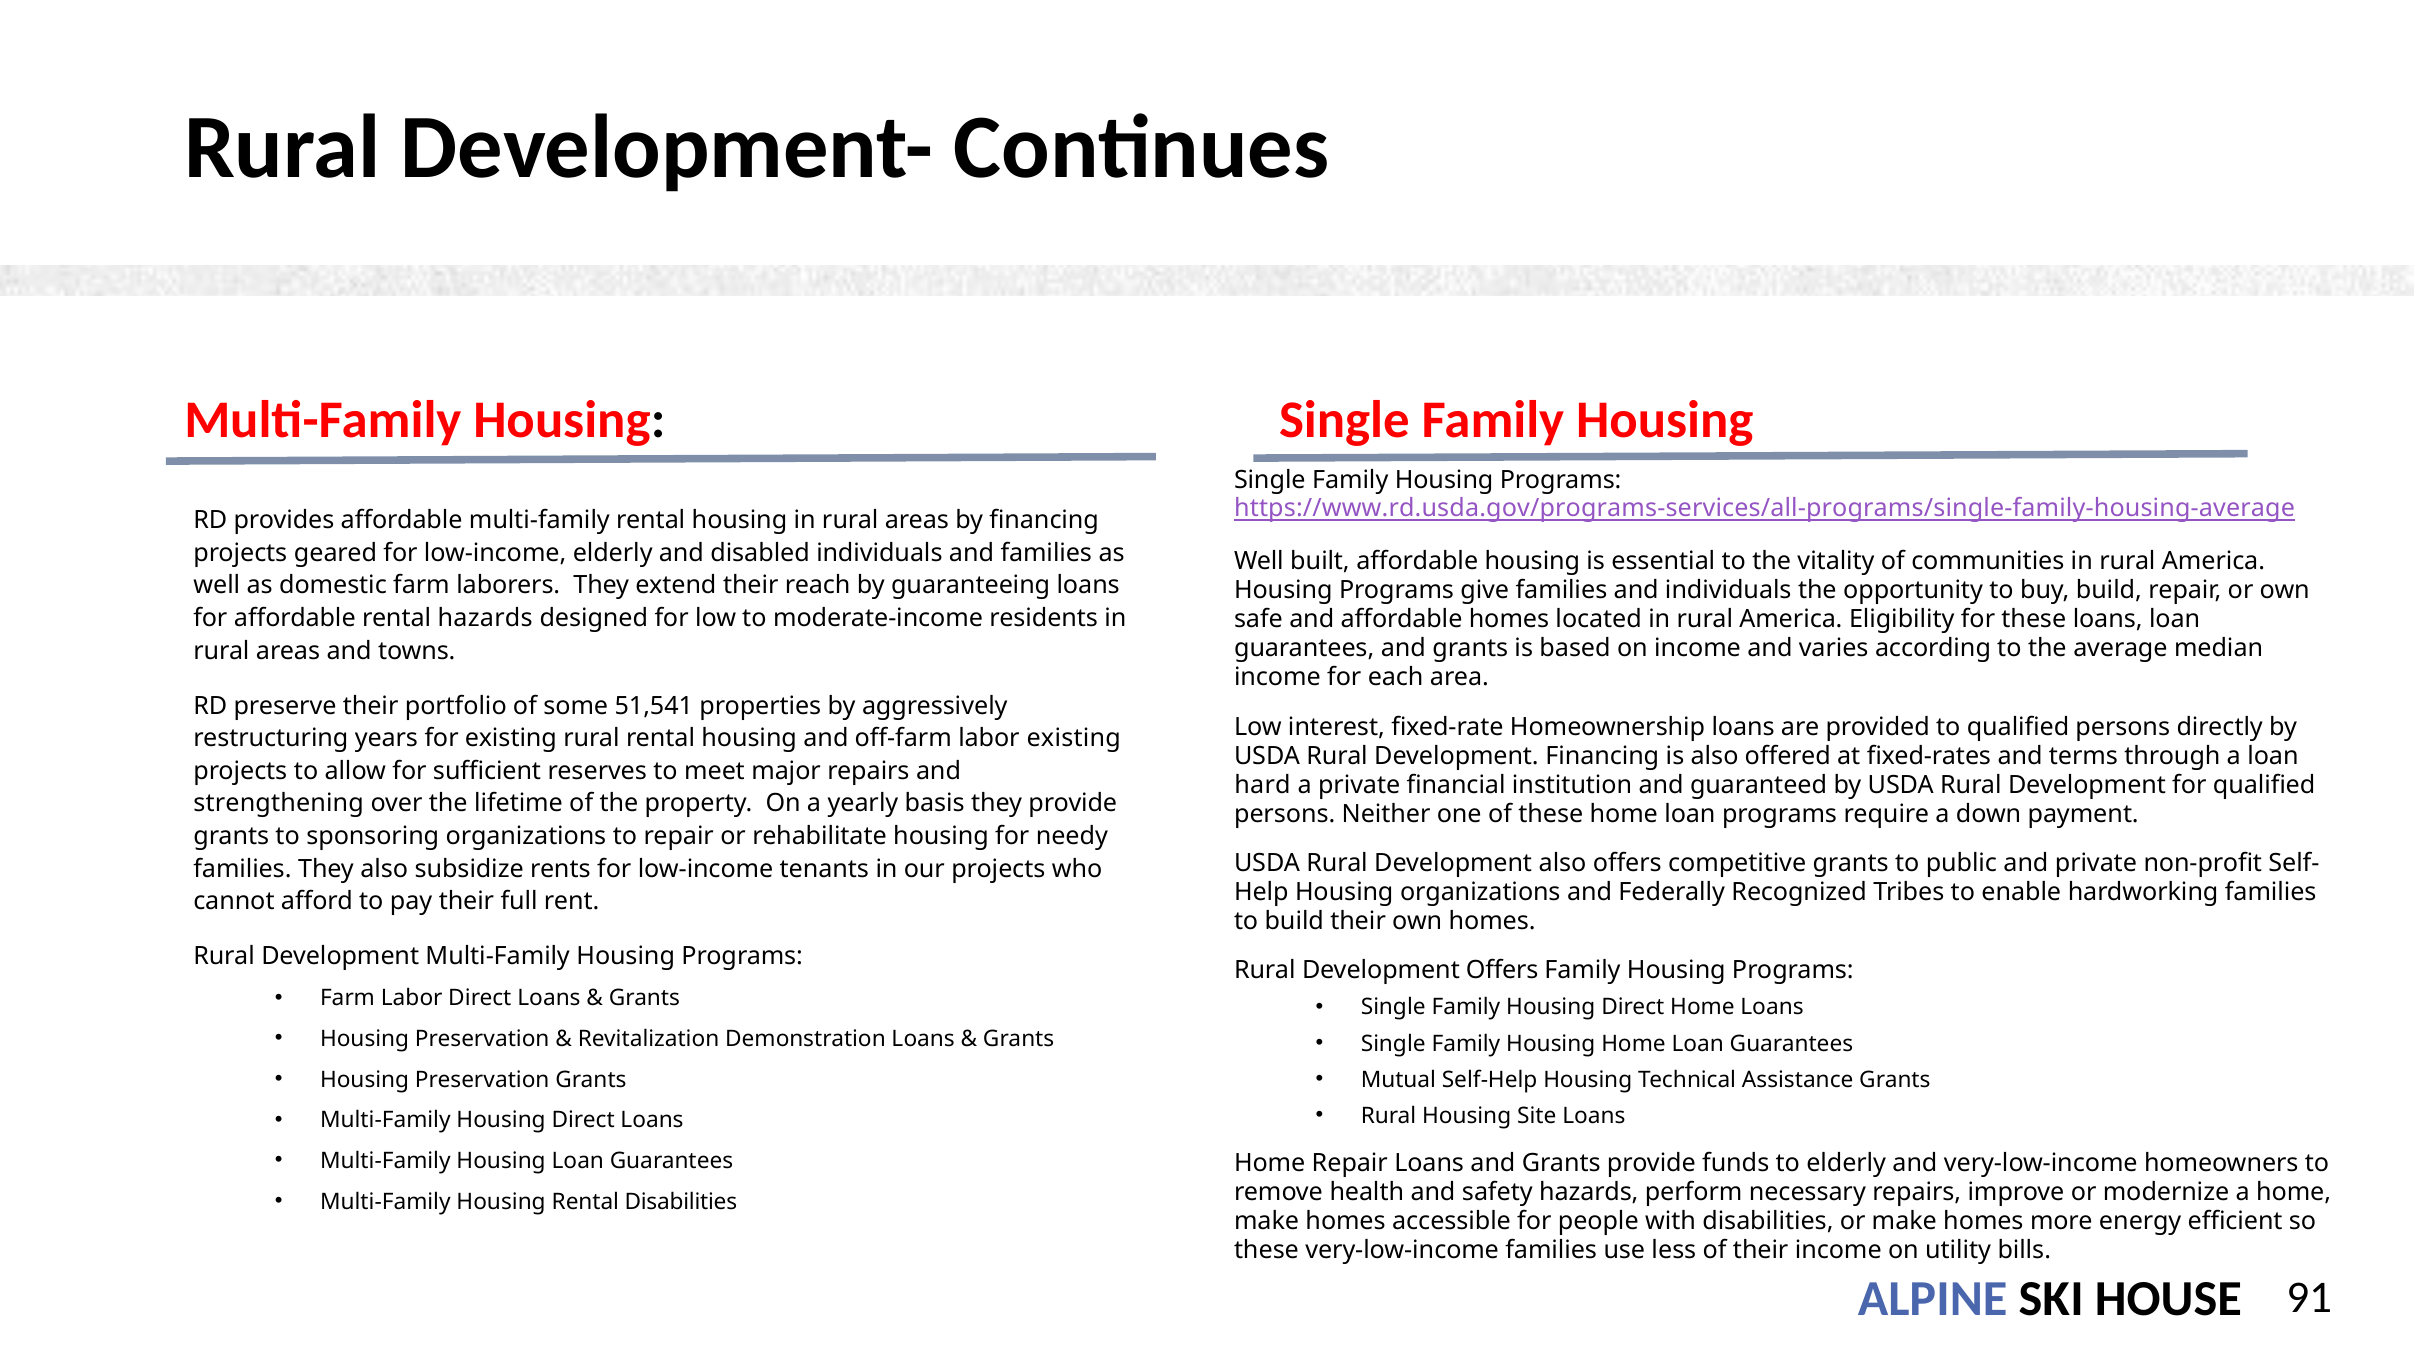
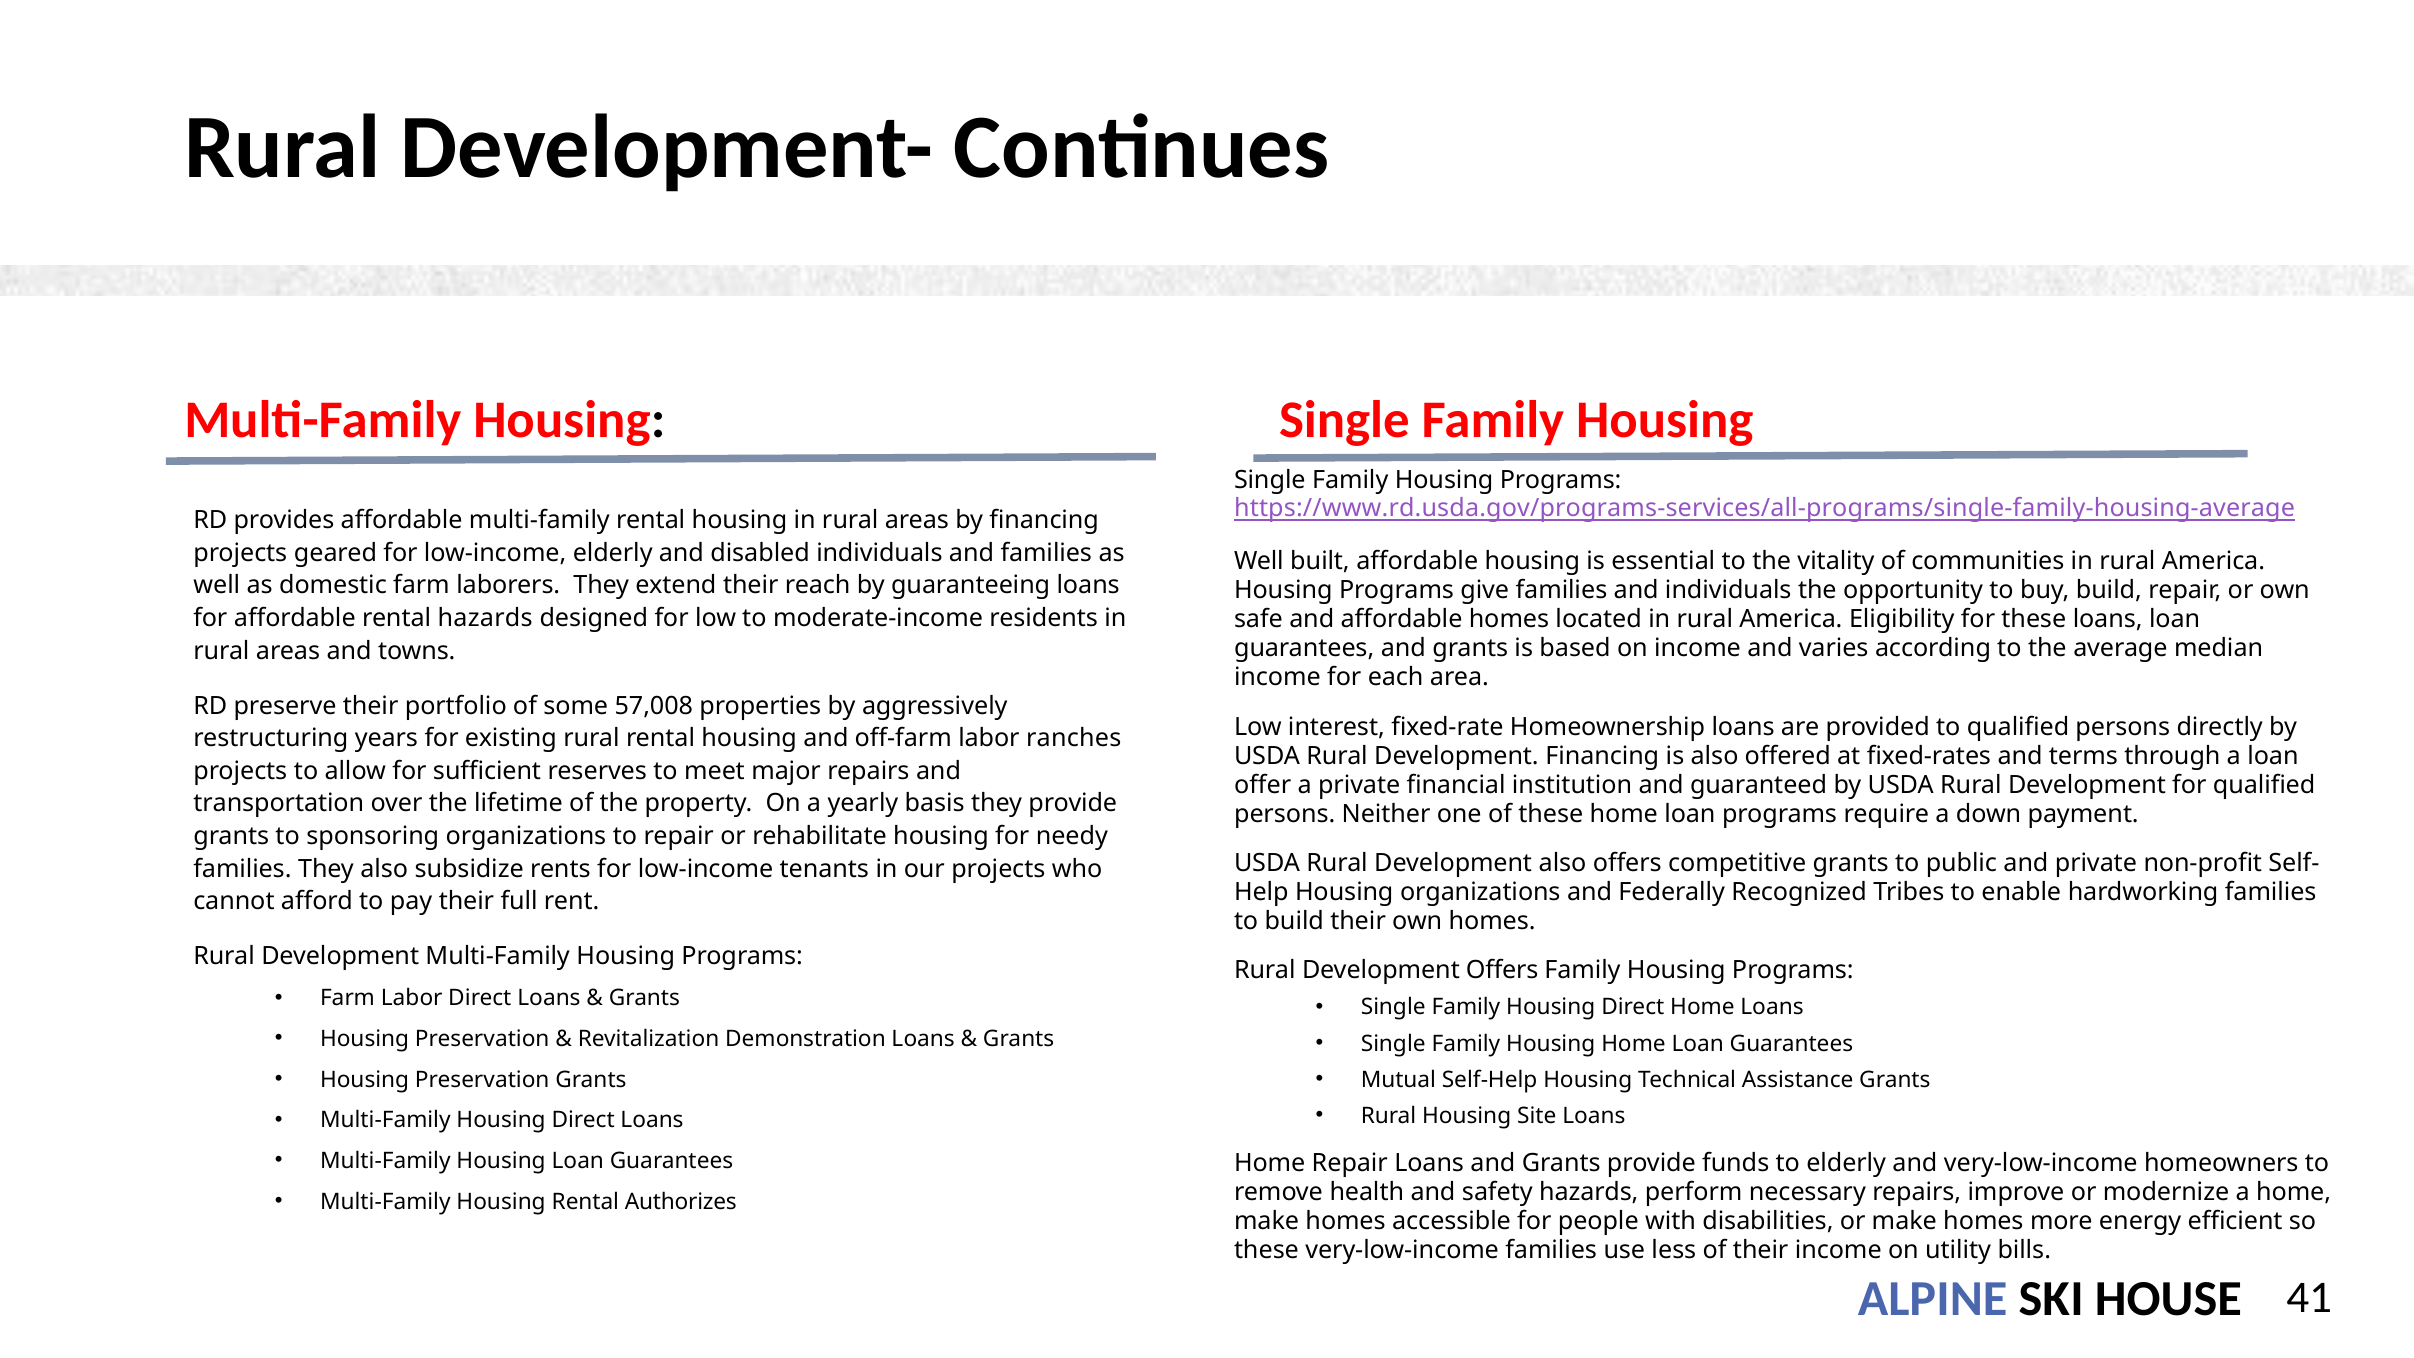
51,541: 51,541 -> 57,008
labor existing: existing -> ranches
hard: hard -> offer
strengthening: strengthening -> transportation
Rental Disabilities: Disabilities -> Authorizes
91: 91 -> 41
